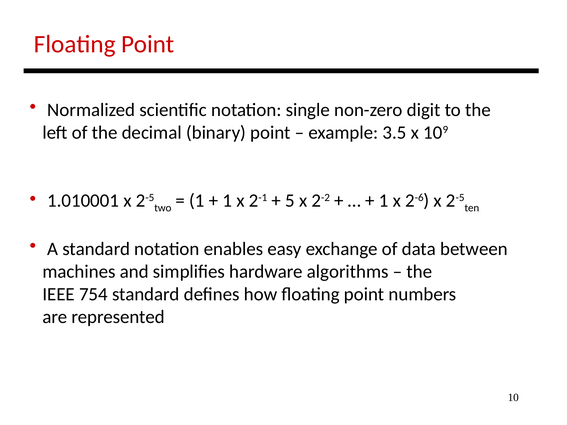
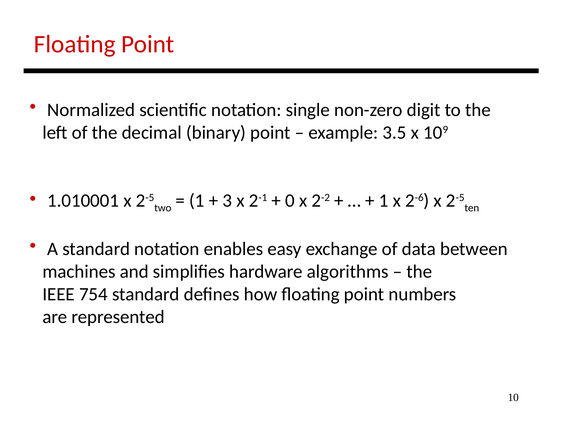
1 at (227, 201): 1 -> 3
5: 5 -> 0
